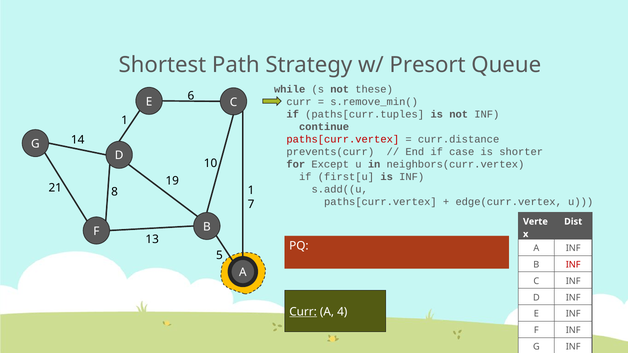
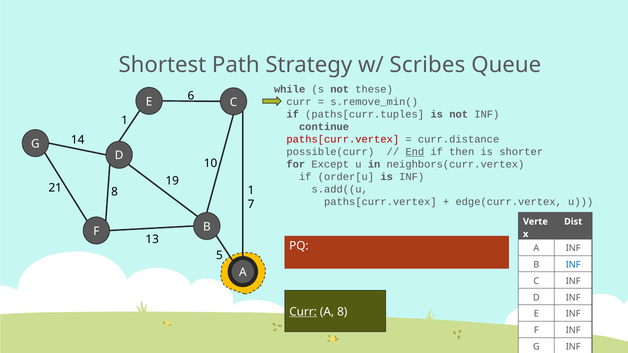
Presort: Presort -> Scribes
prevents(curr: prevents(curr -> possible(curr
End underline: none -> present
case: case -> then
first[u: first[u -> order[u
INF at (573, 265) colour: red -> blue
A 4: 4 -> 8
